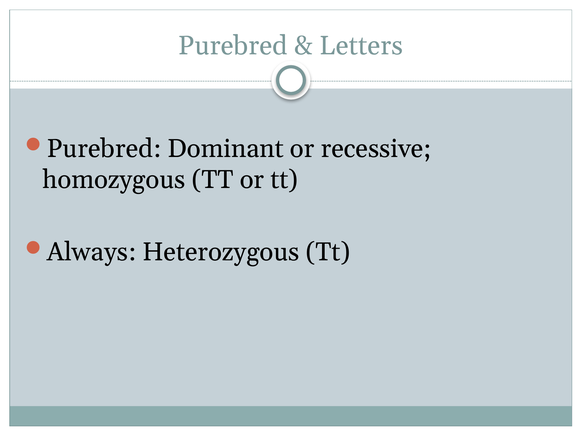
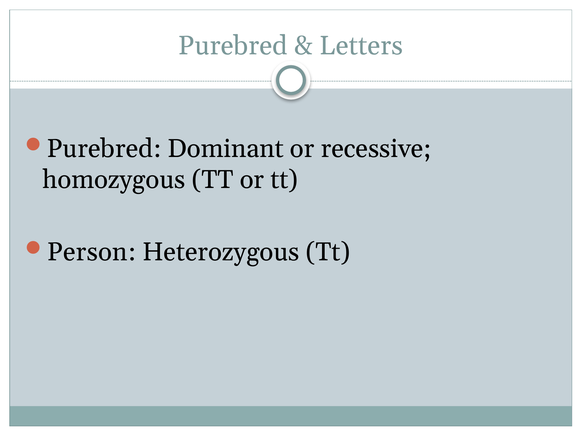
Always: Always -> Person
